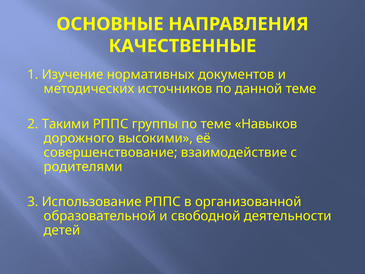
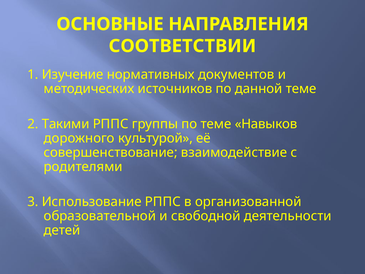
КАЧЕСТВЕННЫЕ: КАЧЕСТВЕННЫЕ -> СООТВЕТСТВИИ
высокими: высокими -> культурой
